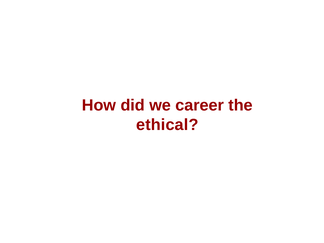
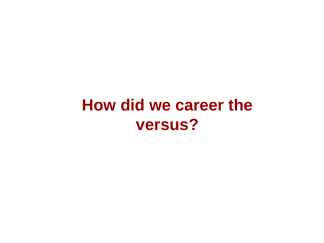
ethical: ethical -> versus
